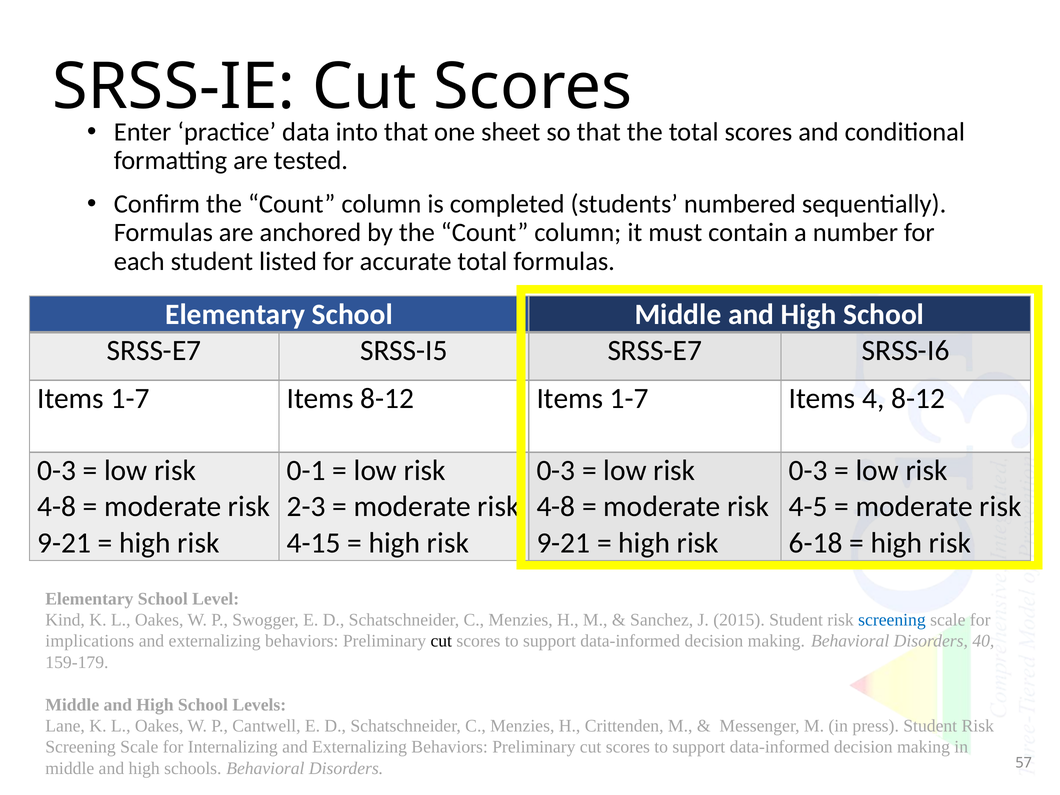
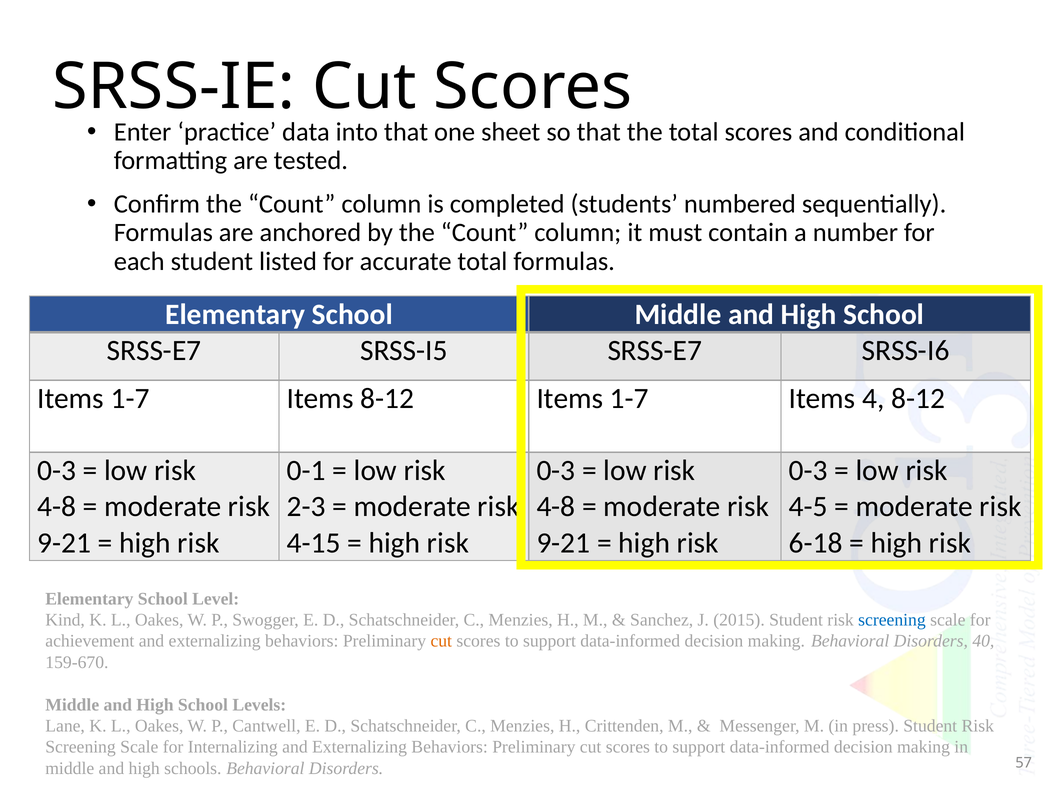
implications: implications -> achievement
cut at (441, 641) colour: black -> orange
159-179: 159-179 -> 159-670
